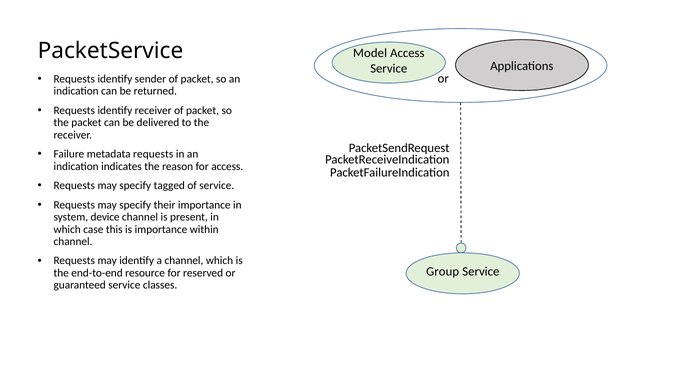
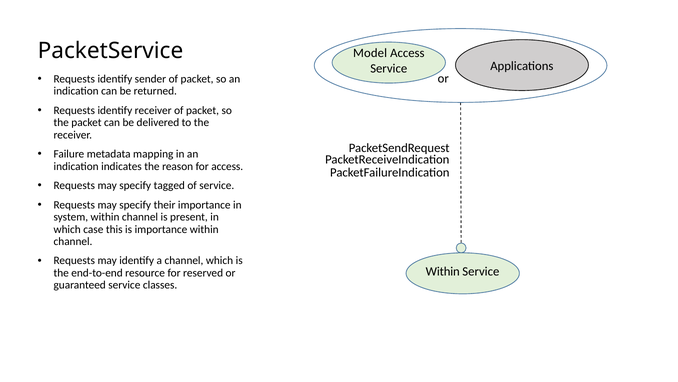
metadata requests: requests -> mapping
system device: device -> within
Group at (443, 271): Group -> Within
